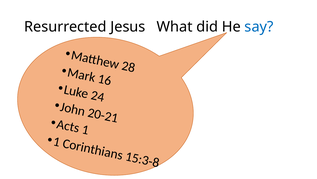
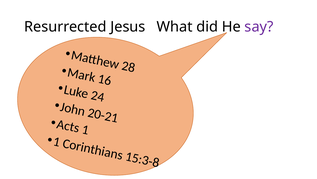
say colour: blue -> purple
